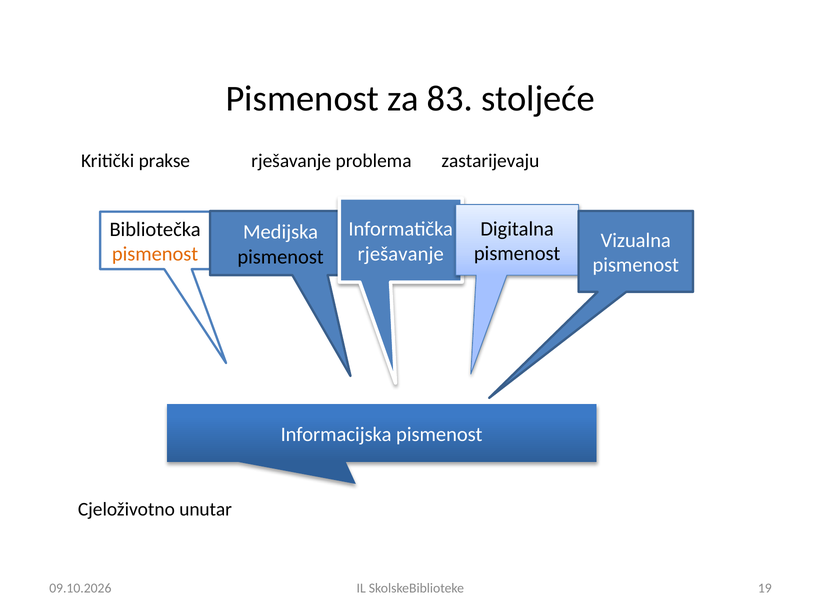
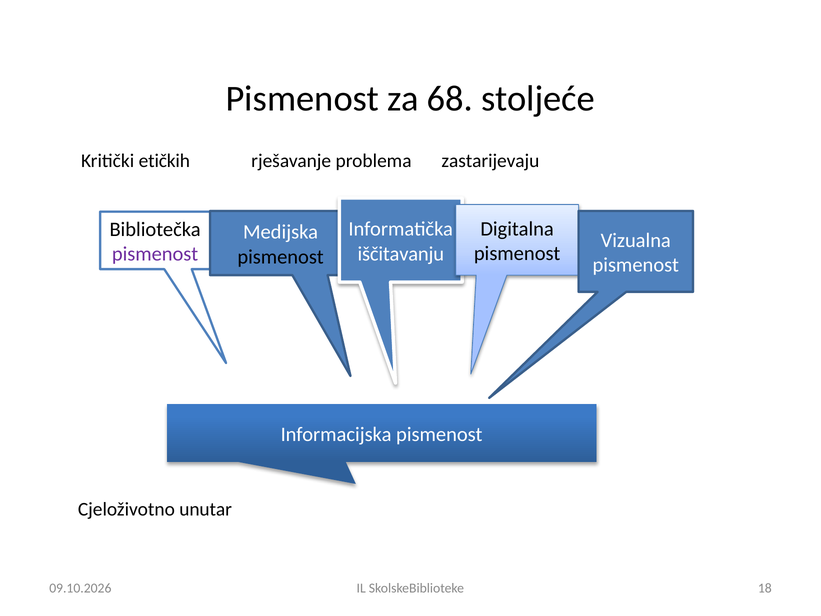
83: 83 -> 68
prakse: prakse -> etičkih
rješavanje at (401, 254): rješavanje -> iščitavanju
pismenost at (155, 254) colour: orange -> purple
19: 19 -> 18
